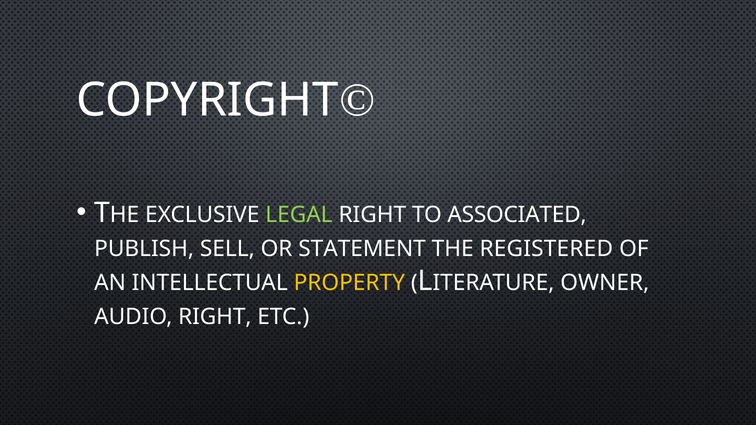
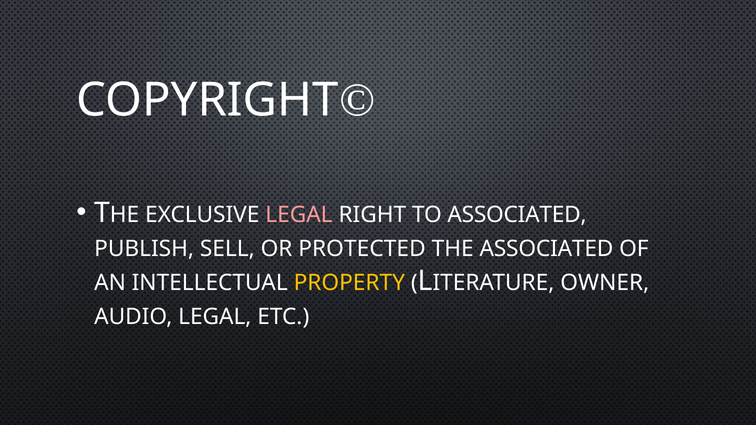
LEGAL at (299, 215) colour: light green -> pink
STATEMENT: STATEMENT -> PROTECTED
THE REGISTERED: REGISTERED -> ASSOCIATED
AUDIO RIGHT: RIGHT -> LEGAL
